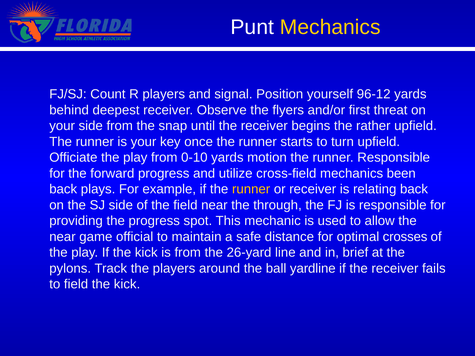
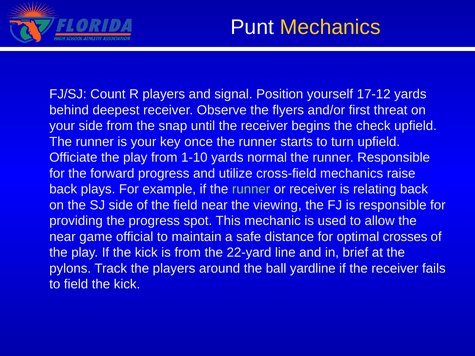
96-12: 96-12 -> 17-12
rather: rather -> check
0-10: 0-10 -> 1-10
motion: motion -> normal
been: been -> raise
runner at (251, 189) colour: yellow -> light green
through: through -> viewing
26-yard: 26-yard -> 22-yard
